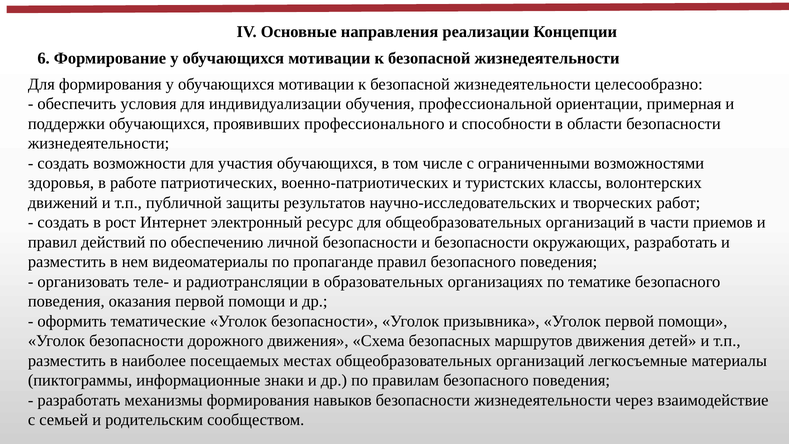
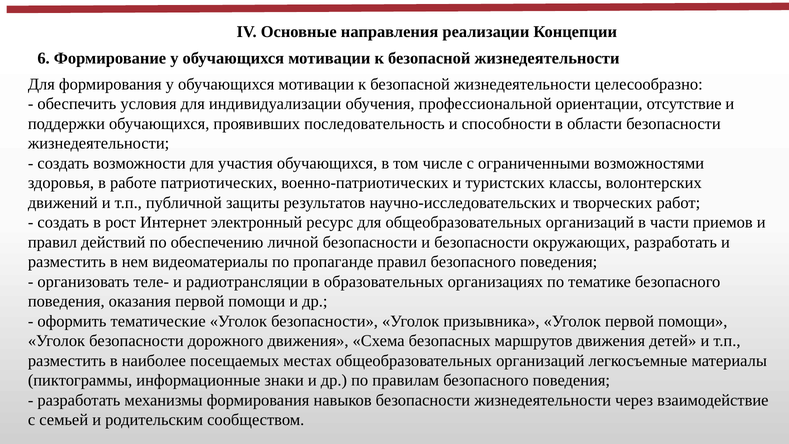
примерная: примерная -> отсутствие
профессионального: профессионального -> последовательность
